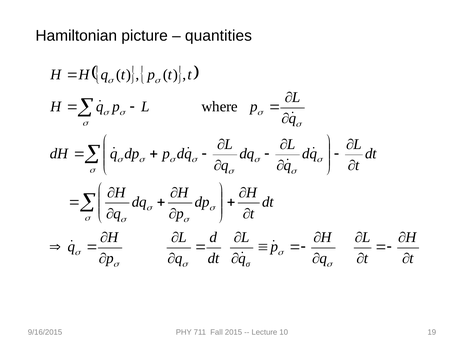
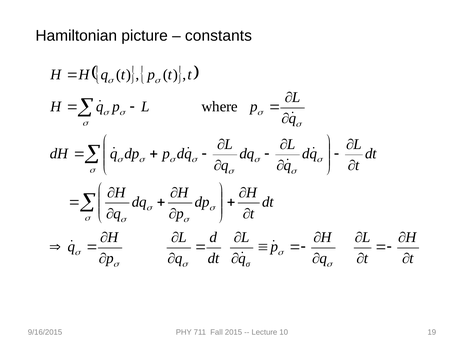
quantities: quantities -> constants
